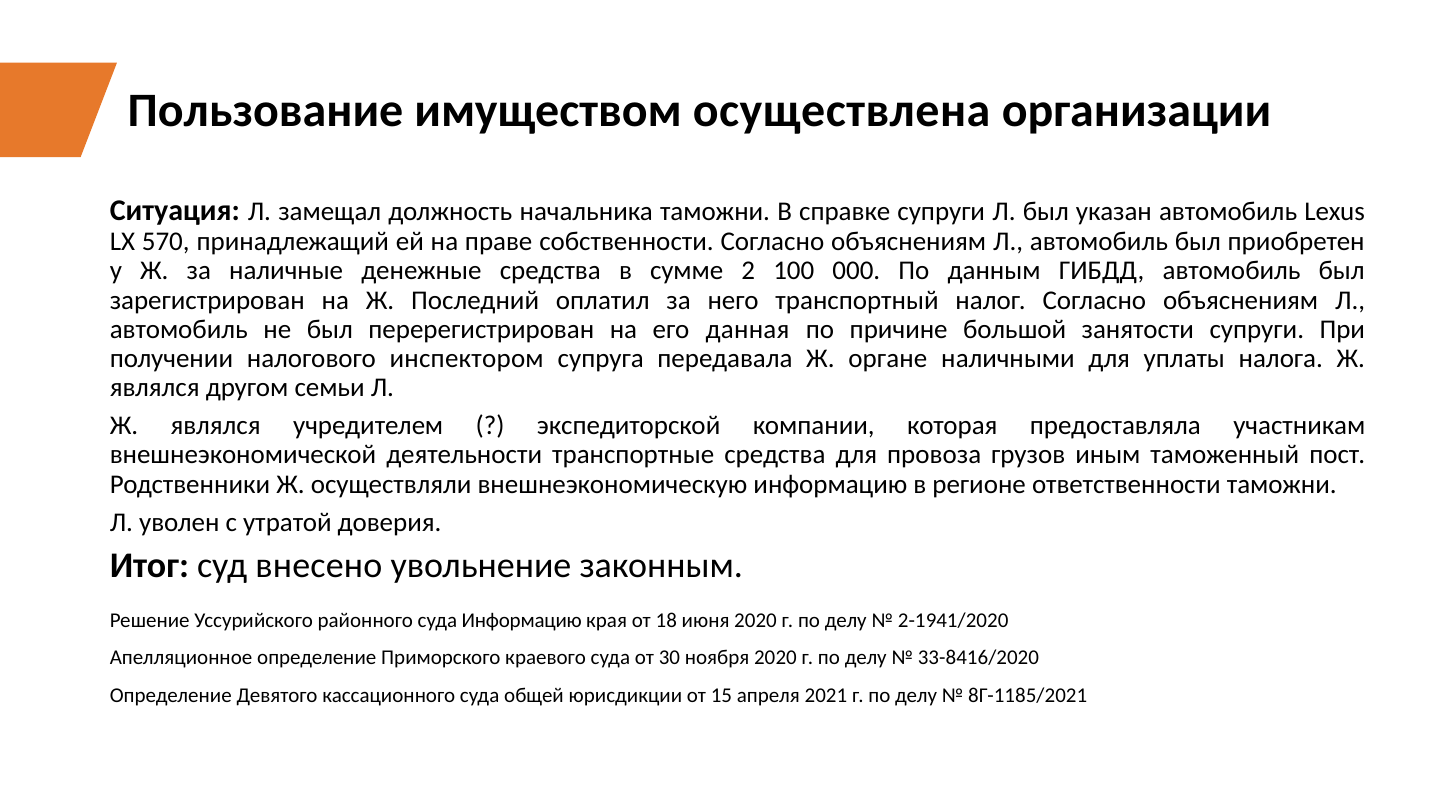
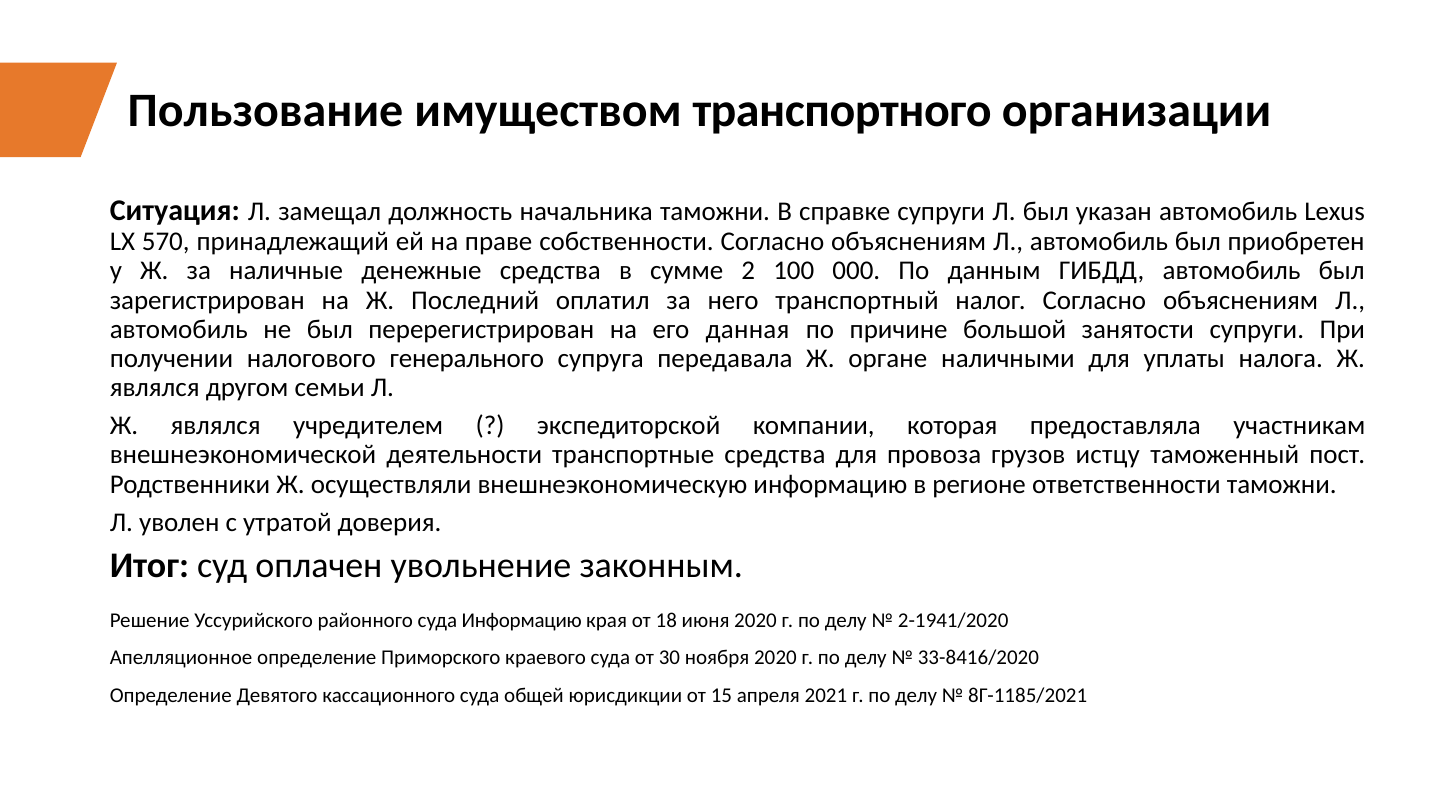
осуществлена: осуществлена -> транспортного
инспектором: инспектором -> генерального
иным: иным -> истцу
внесено: внесено -> оплачен
